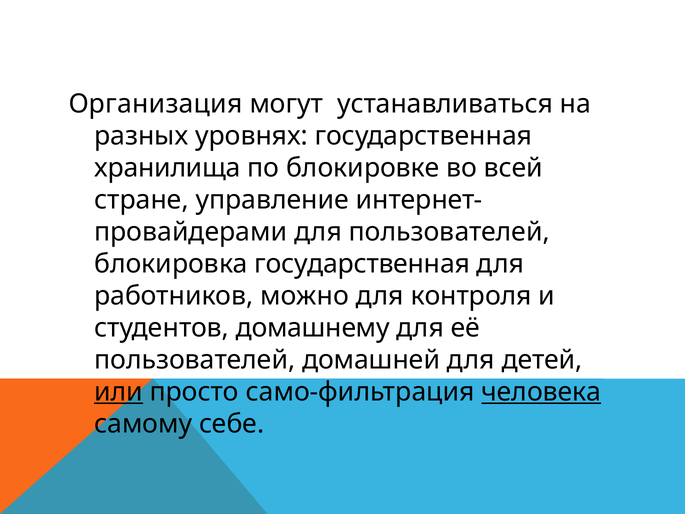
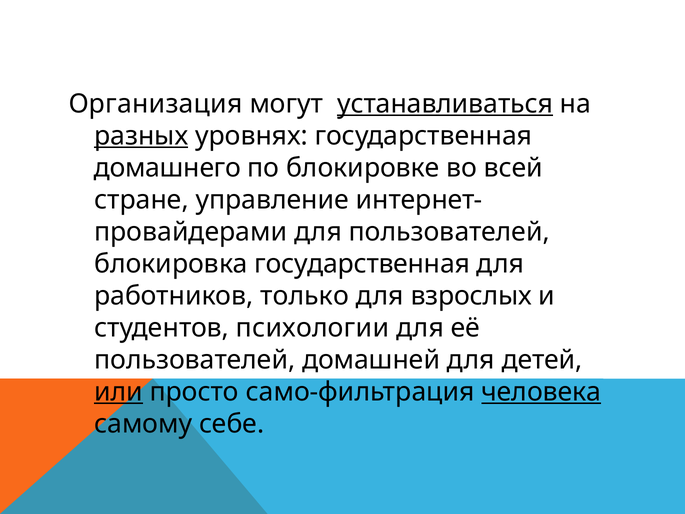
устанавливаться underline: none -> present
разных underline: none -> present
хранилища: хранилища -> домашнего
можно: можно -> только
контроля: контроля -> взрослых
домашнему: домашнему -> психологии
